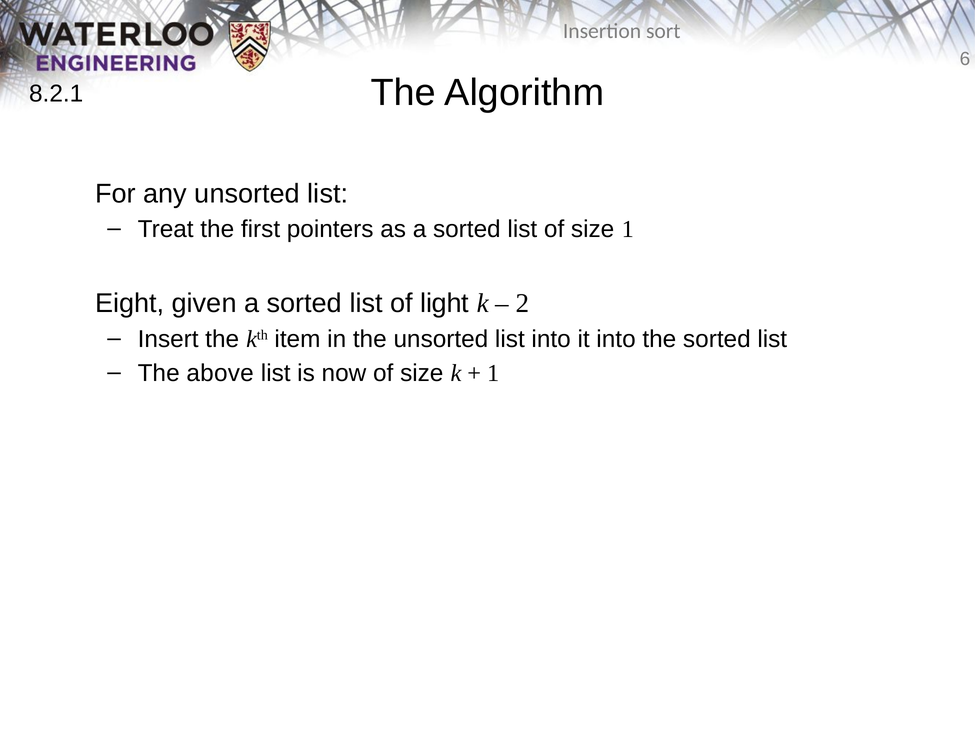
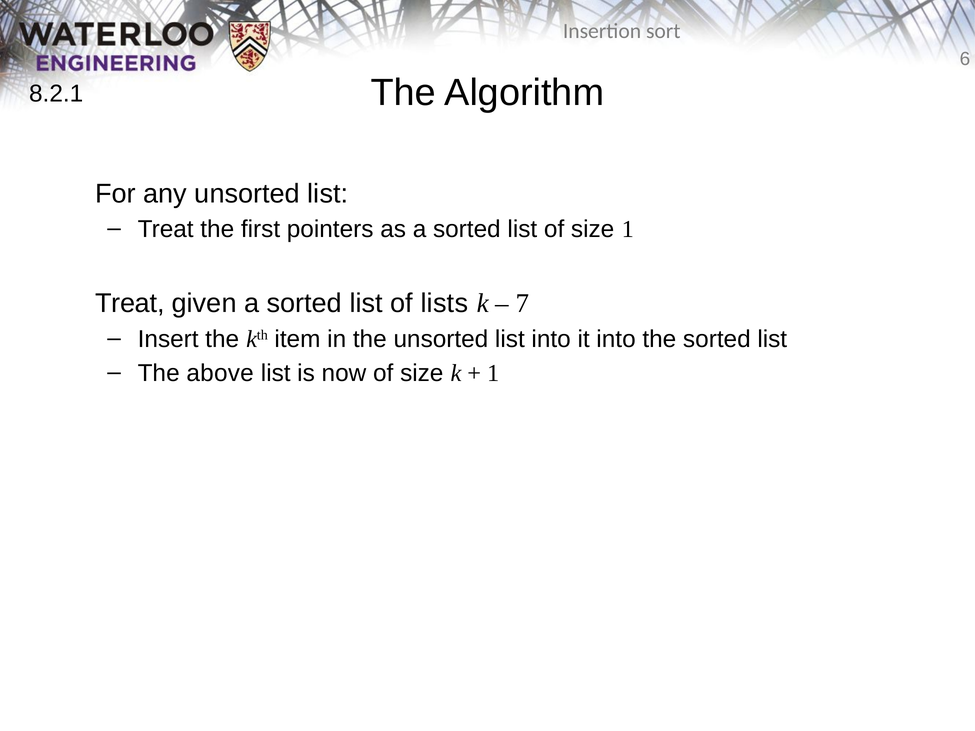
Eight at (130, 304): Eight -> Treat
light: light -> lists
2: 2 -> 7
